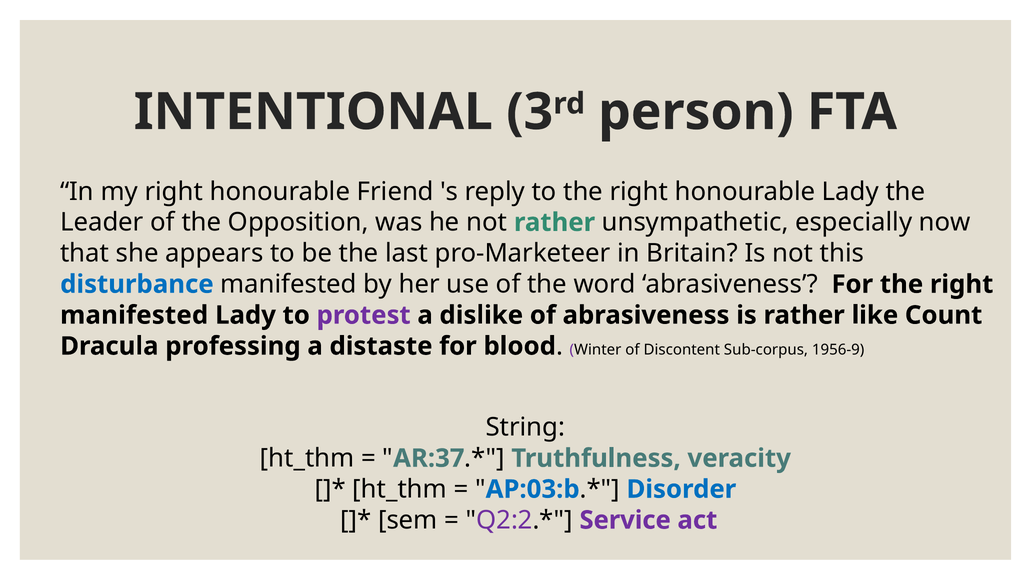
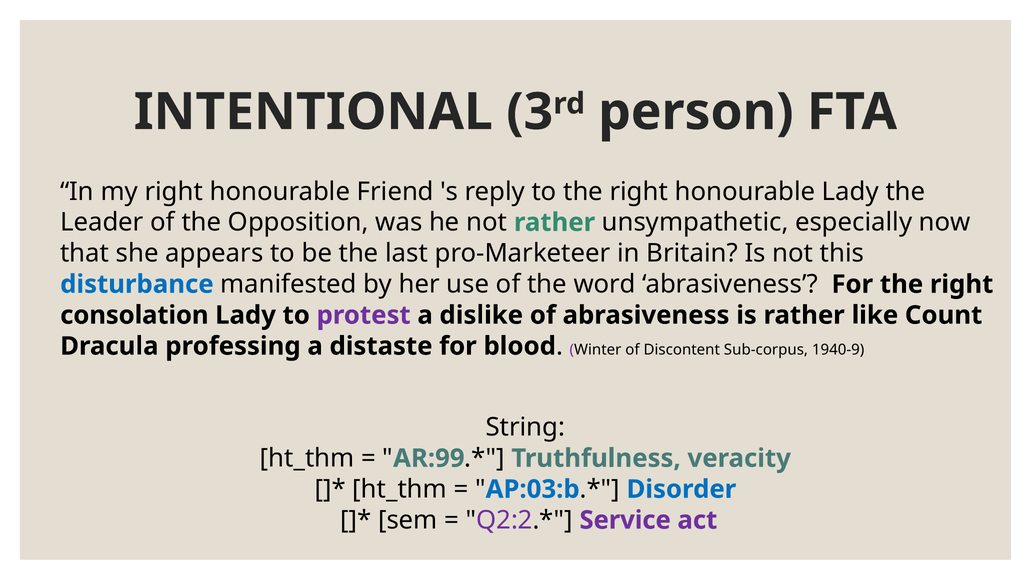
manifested at (134, 315): manifested -> consolation
1956-9: 1956-9 -> 1940-9
AR:37: AR:37 -> AR:99
